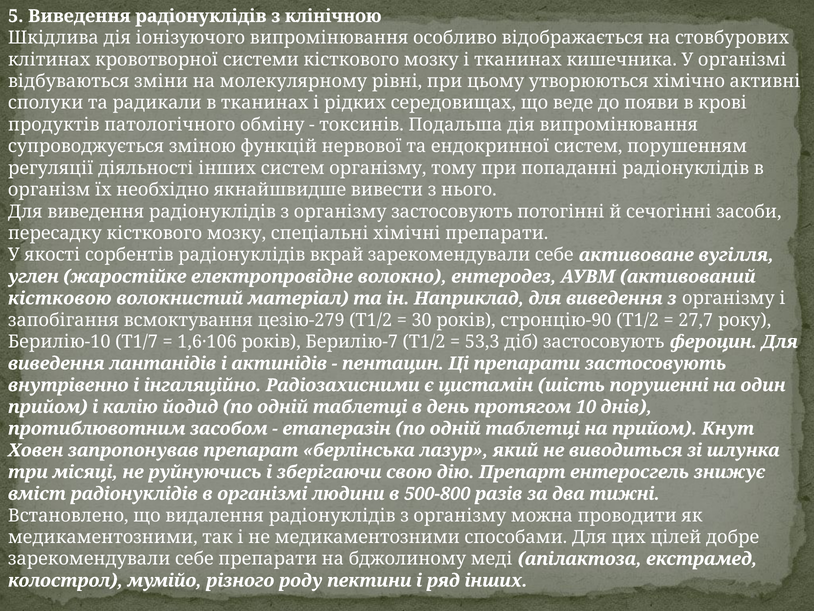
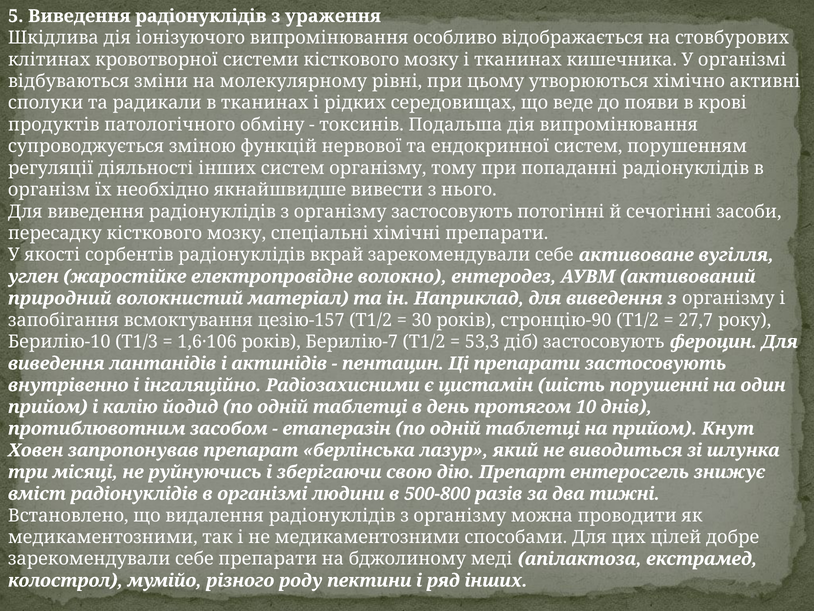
клінічною: клінічною -> ураження
кістковою: кістковою -> природний
цезію-279: цезію-279 -> цезію-157
Т1/7: Т1/7 -> Т1/3
